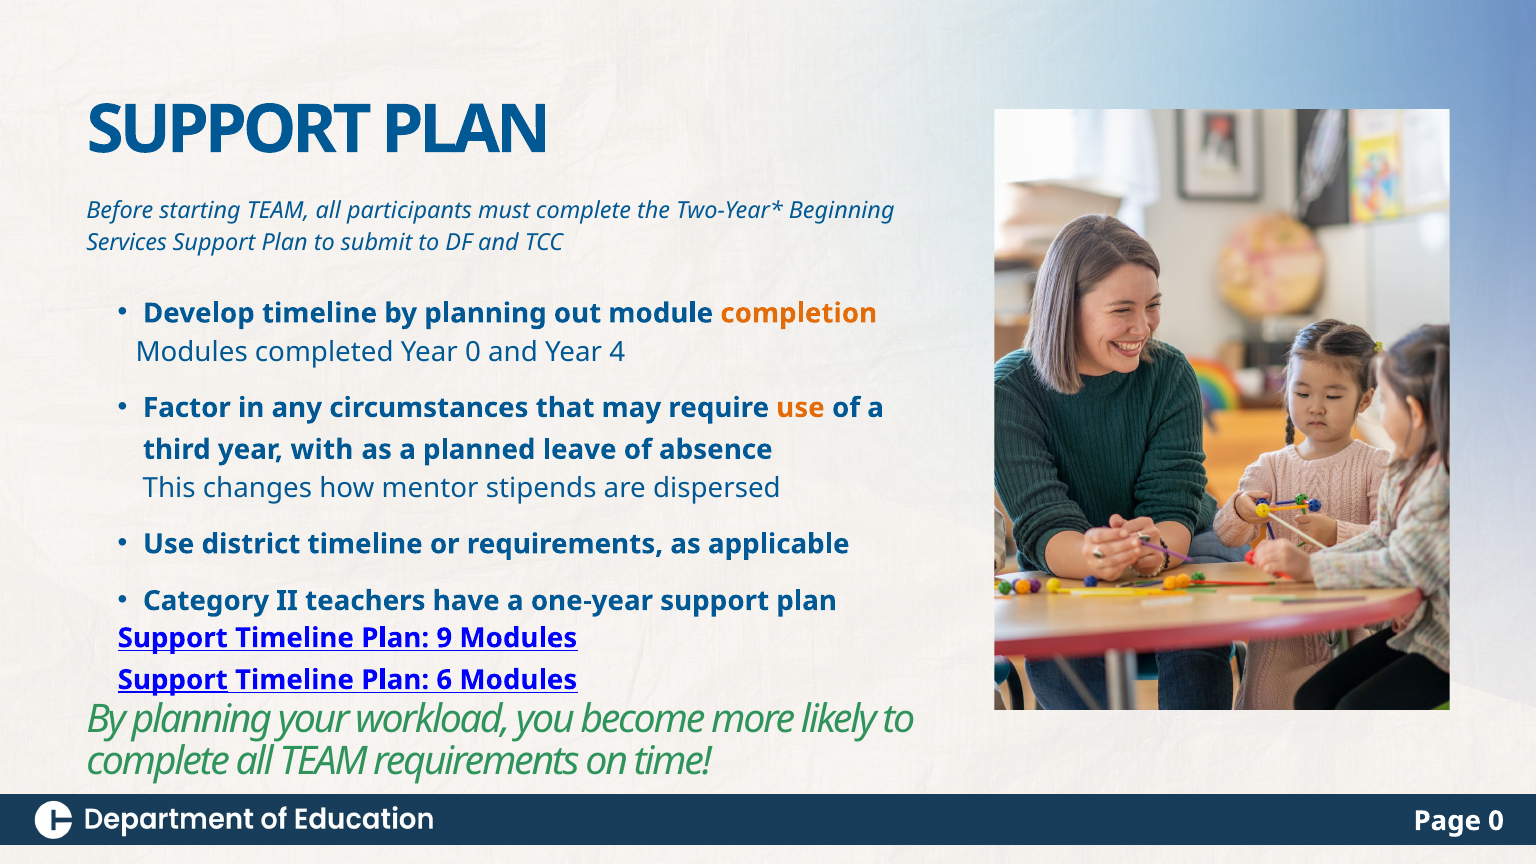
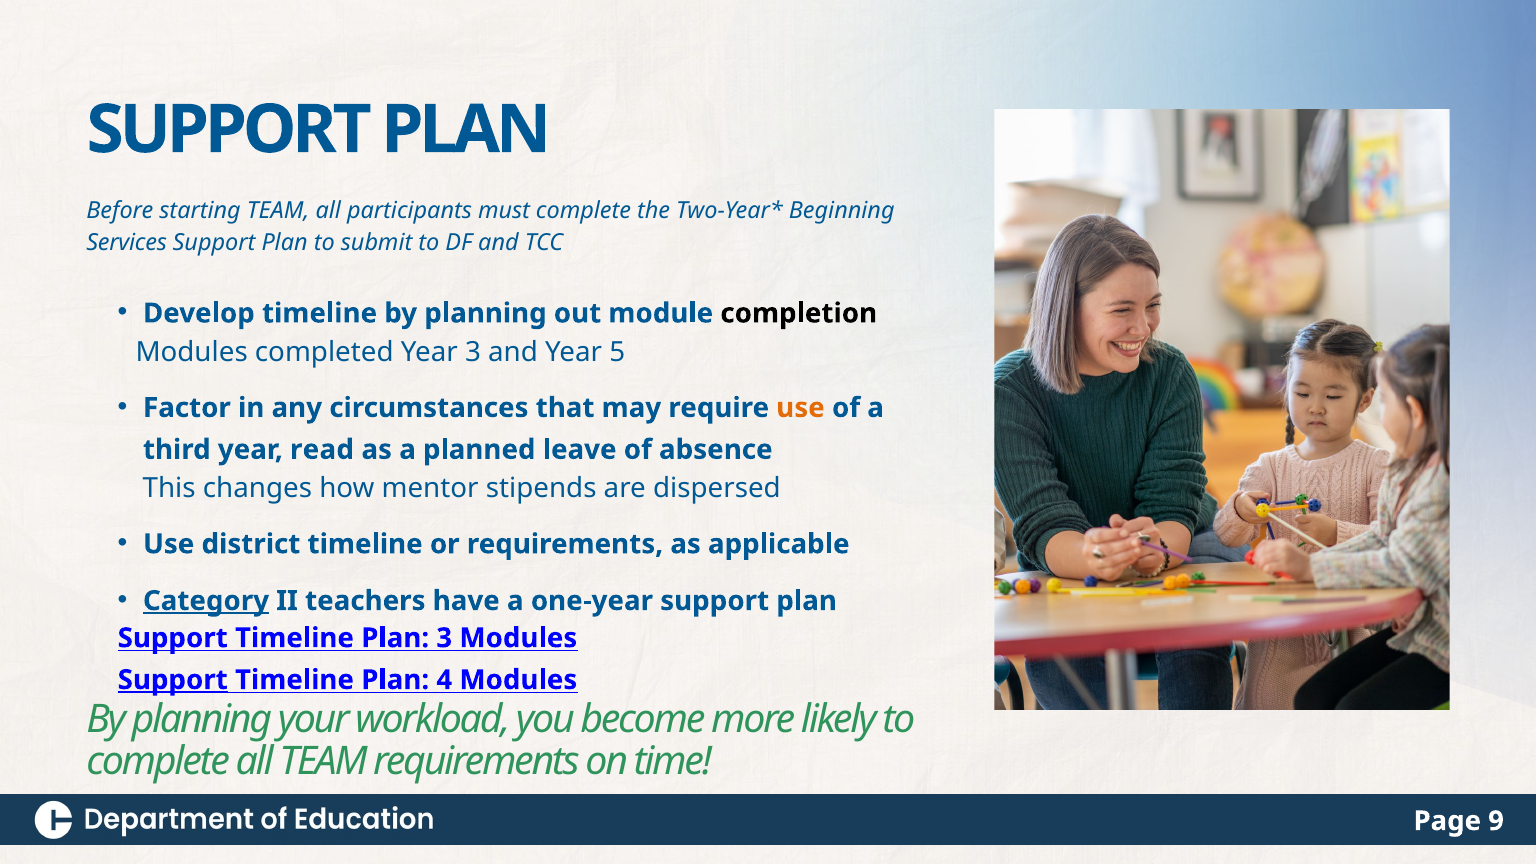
completion colour: orange -> black
Year 0: 0 -> 3
4: 4 -> 5
with: with -> read
Category underline: none -> present
Plan 9: 9 -> 3
6: 6 -> 4
Page 0: 0 -> 9
